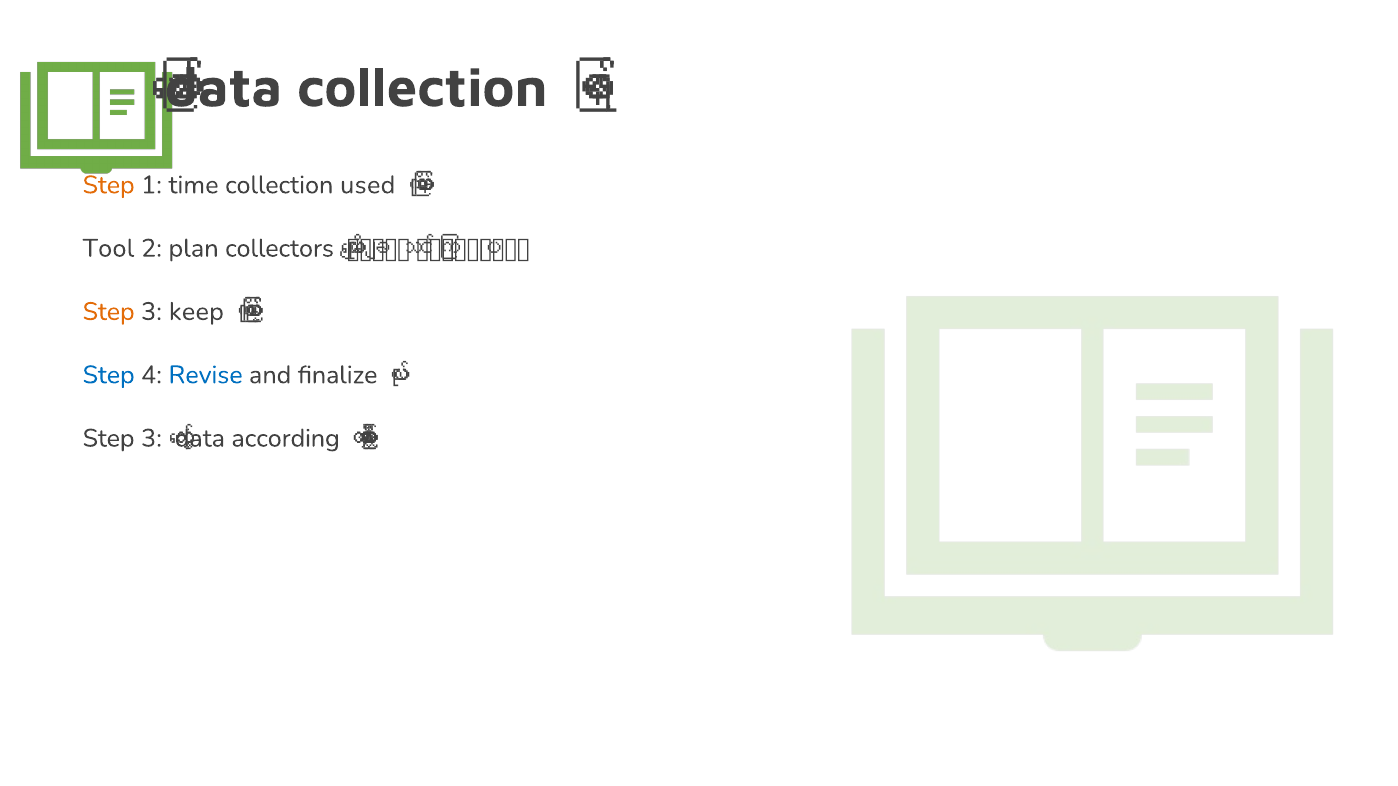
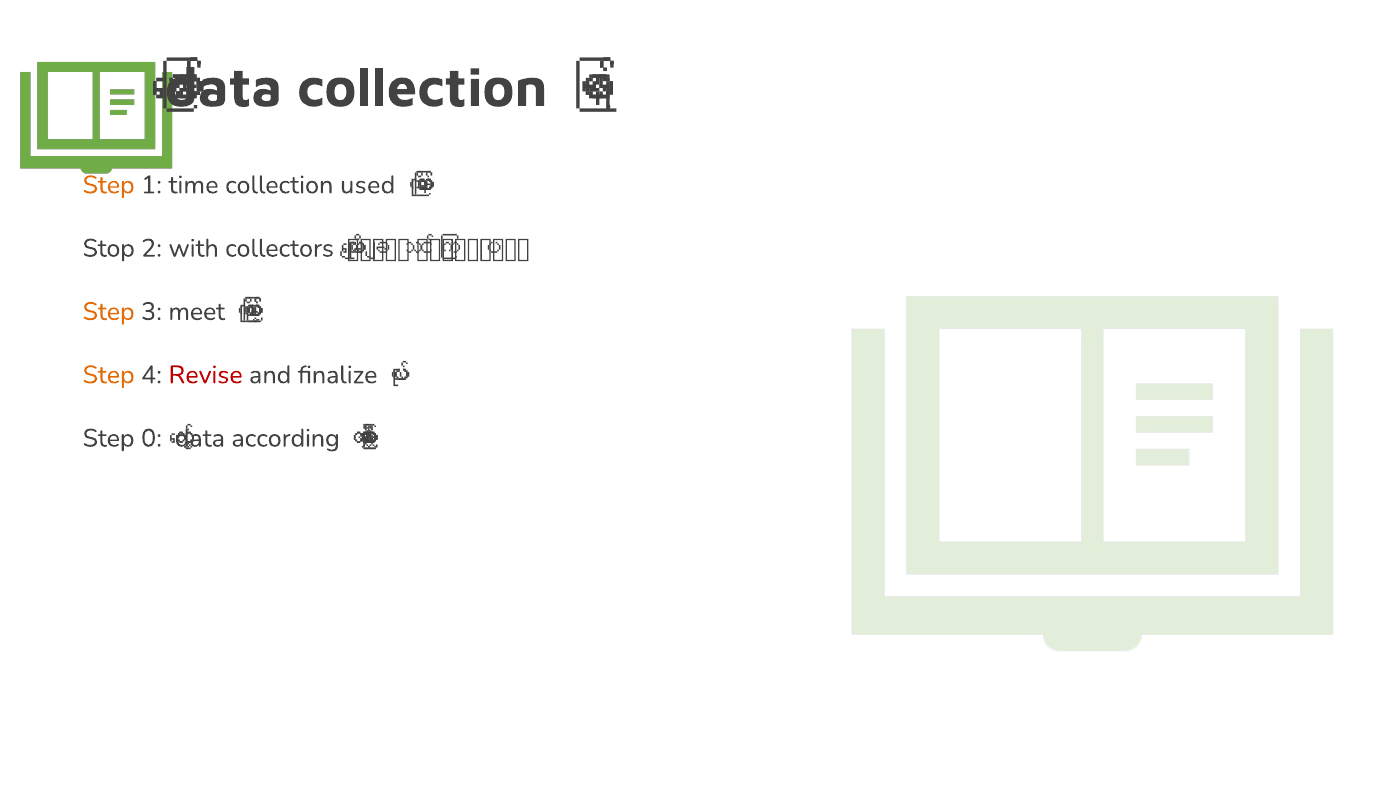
Tool: Tool -> Stop
plan: plan -> with
keep: keep -> meet
Step at (109, 375) colour: blue -> orange
Revise colour: blue -> red
3 at (152, 438): 3 -> 0
